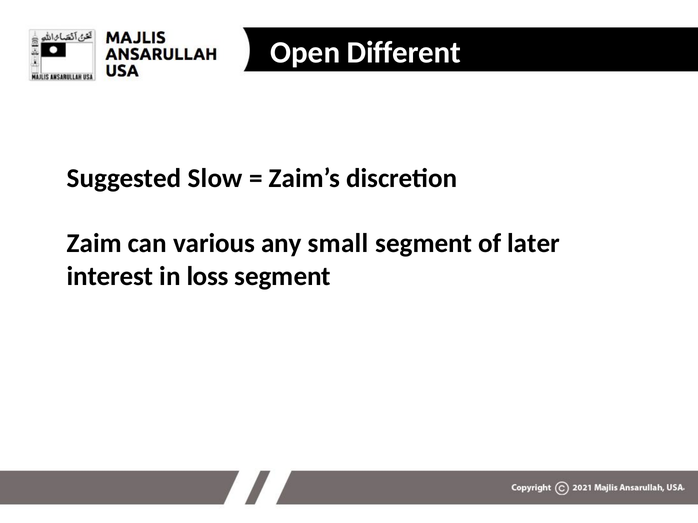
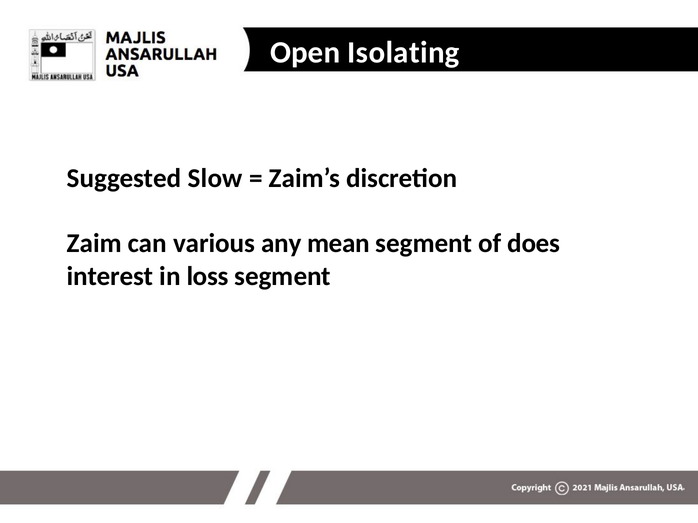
Different: Different -> Isolating
small: small -> mean
later: later -> does
